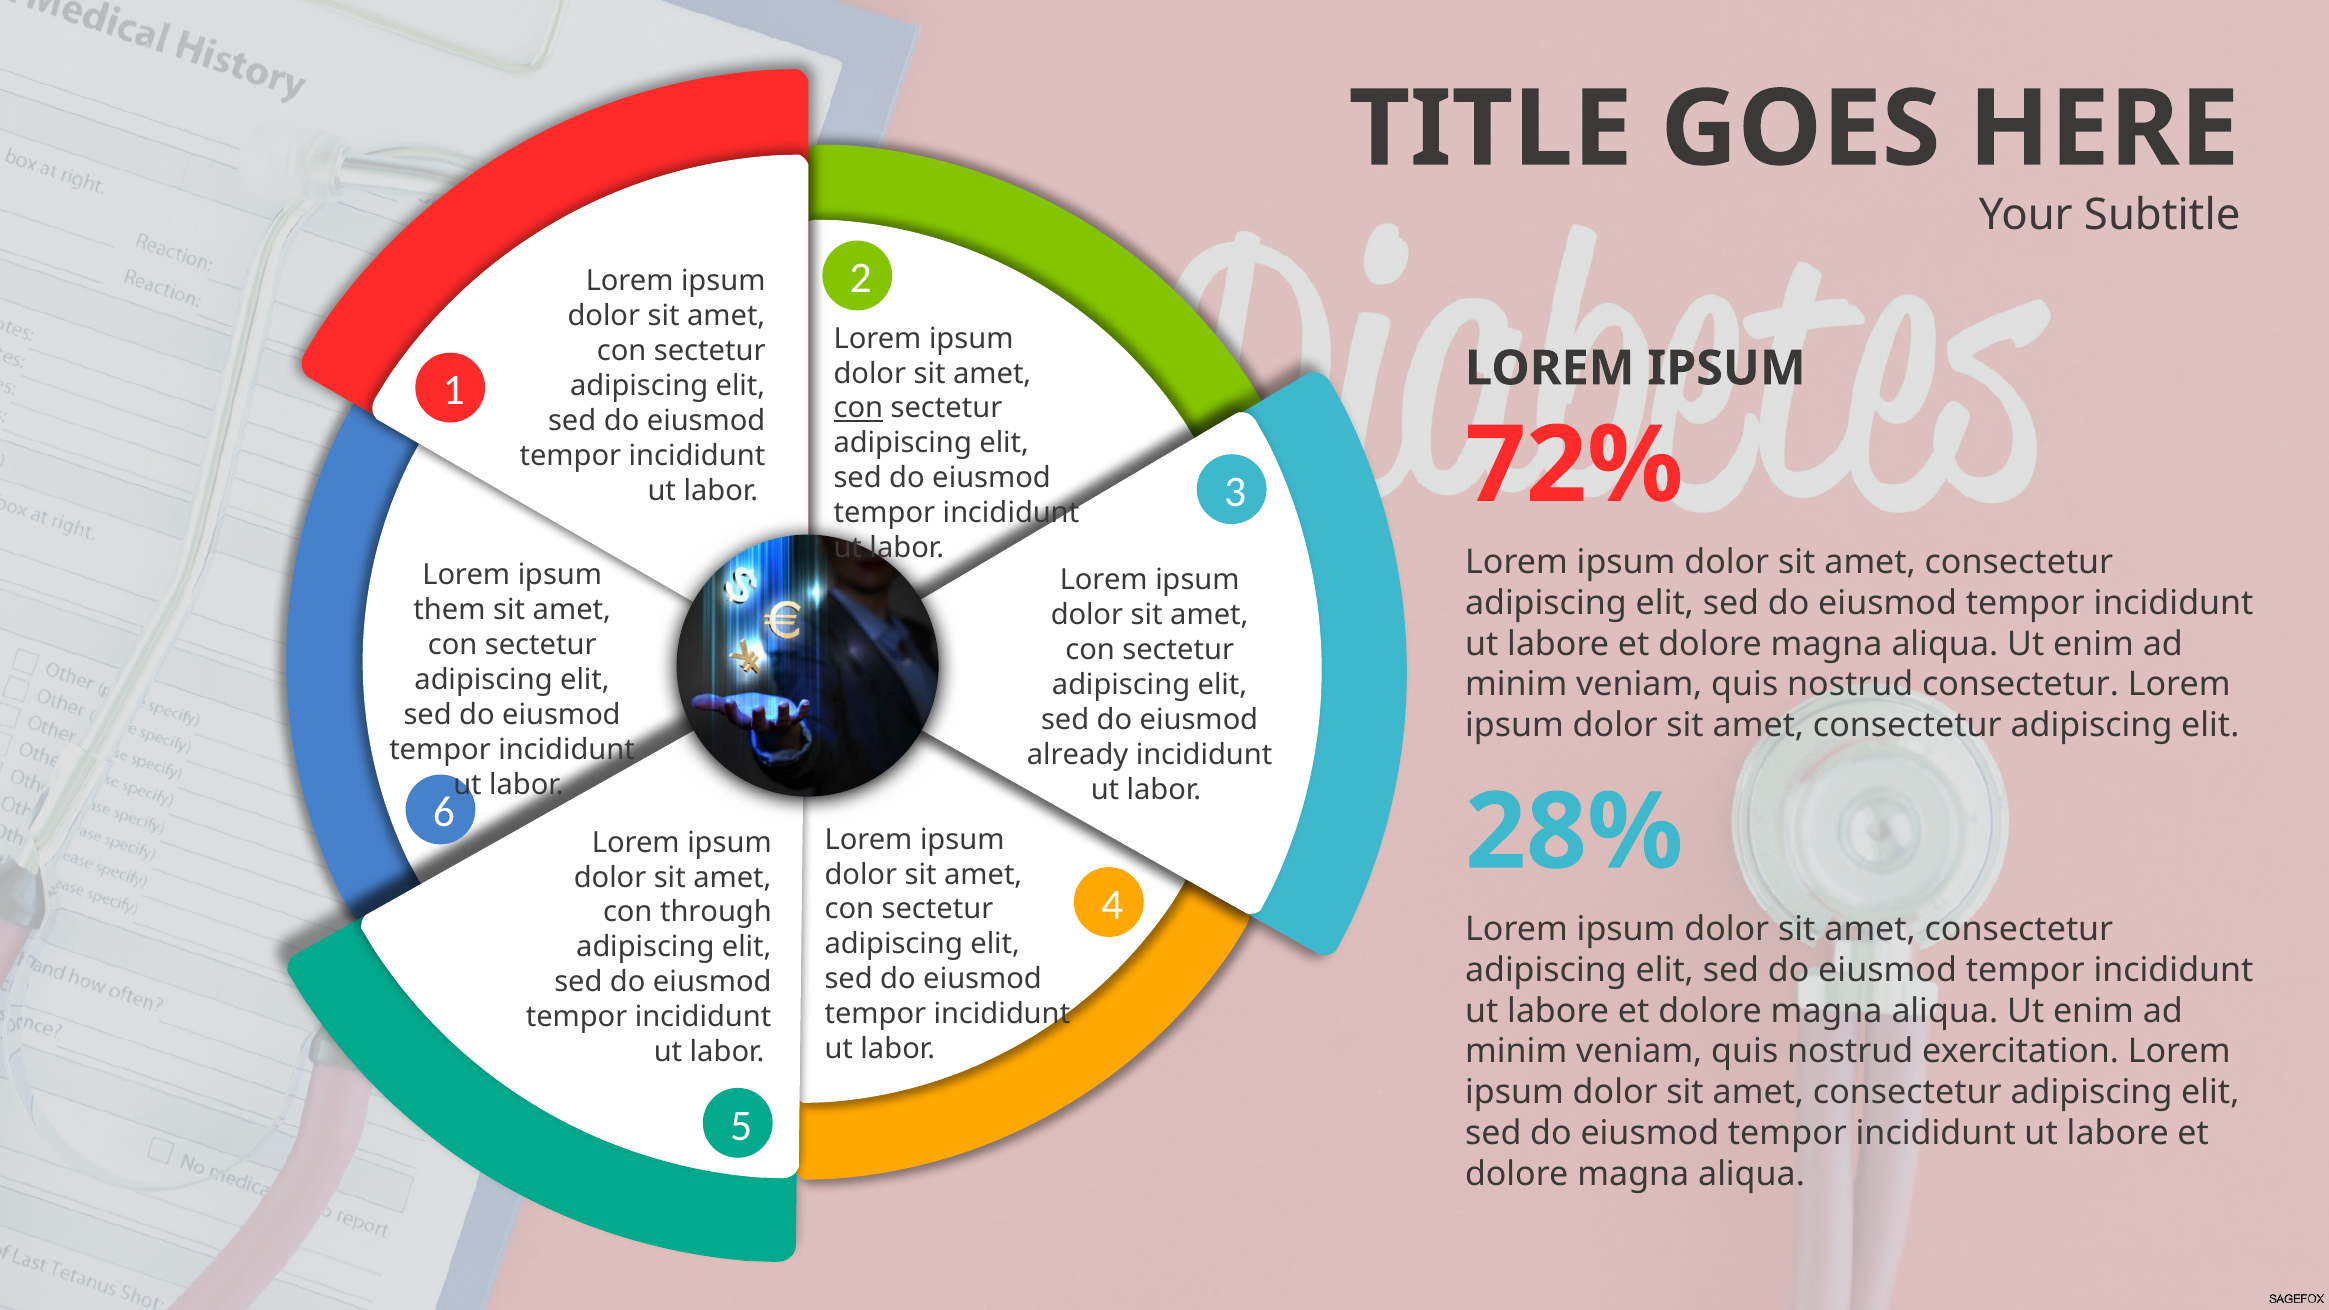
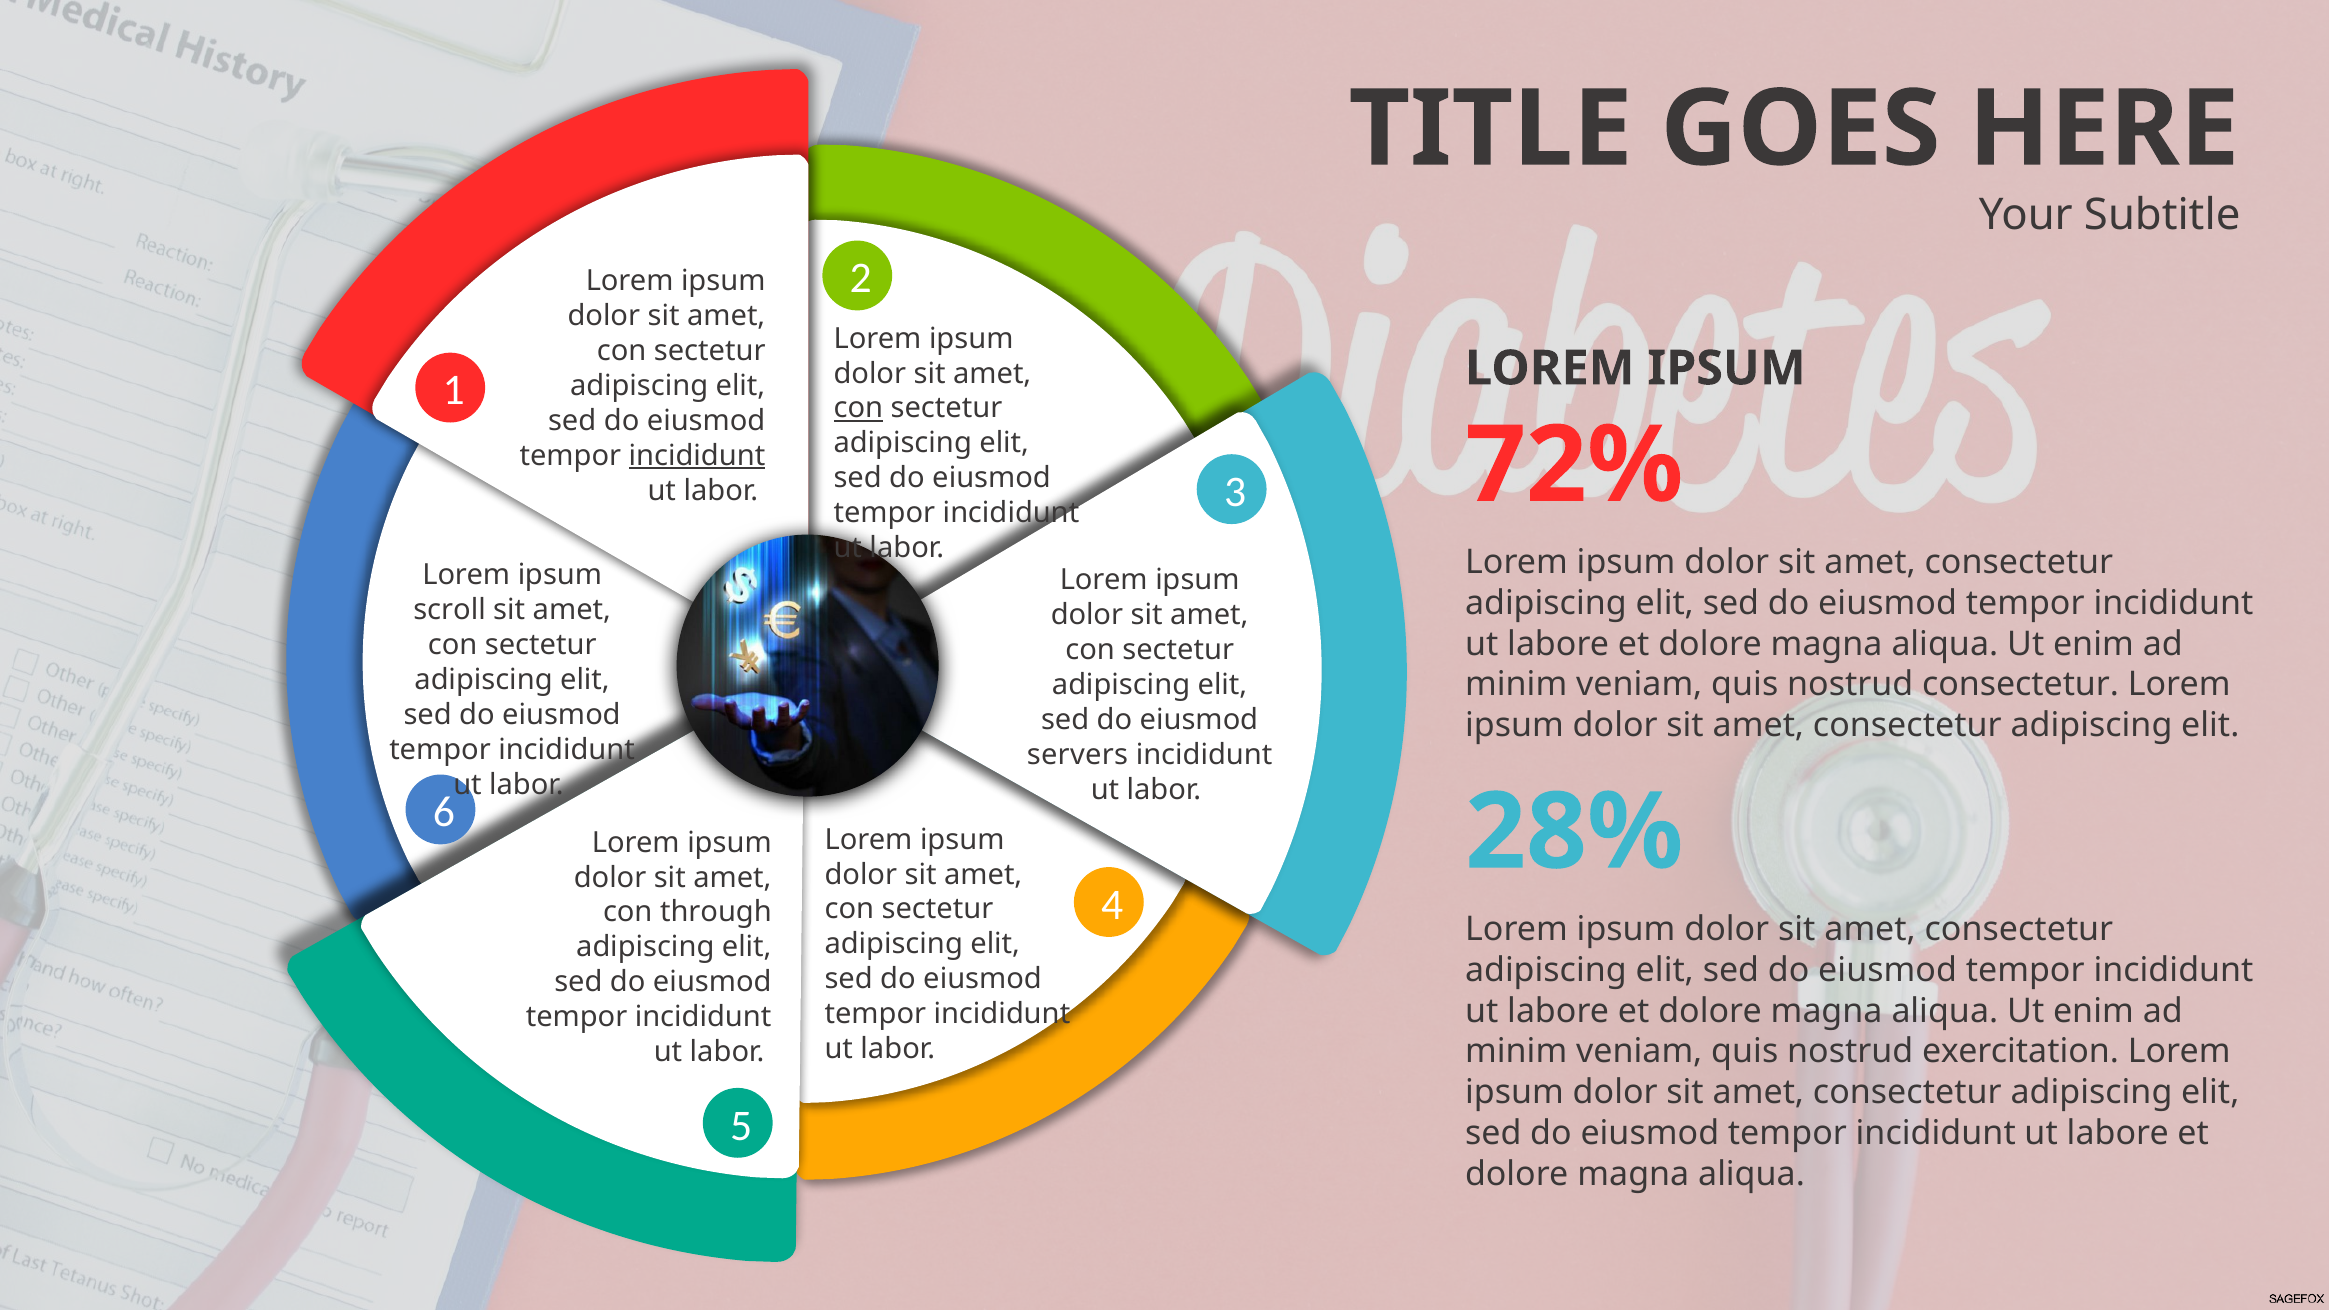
incididunt at (697, 456) underline: none -> present
them: them -> scroll
already: already -> servers
